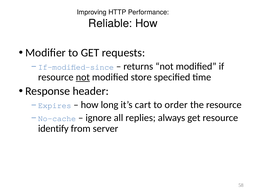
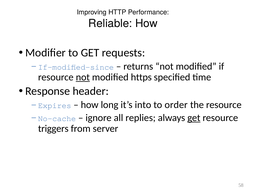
store: store -> https
cart: cart -> into
get at (194, 118) underline: none -> present
identify: identify -> triggers
